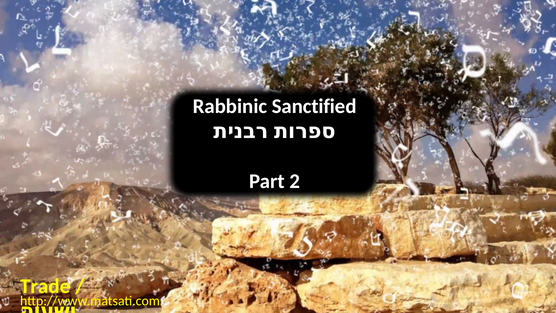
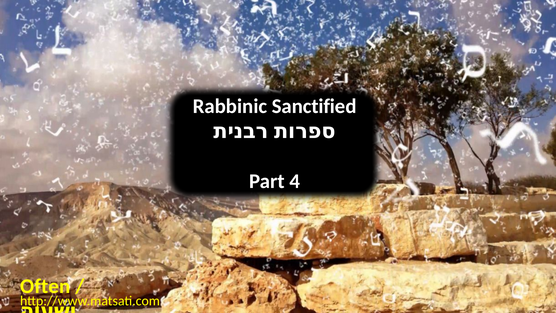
2: 2 -> 4
Trade: Trade -> Often
